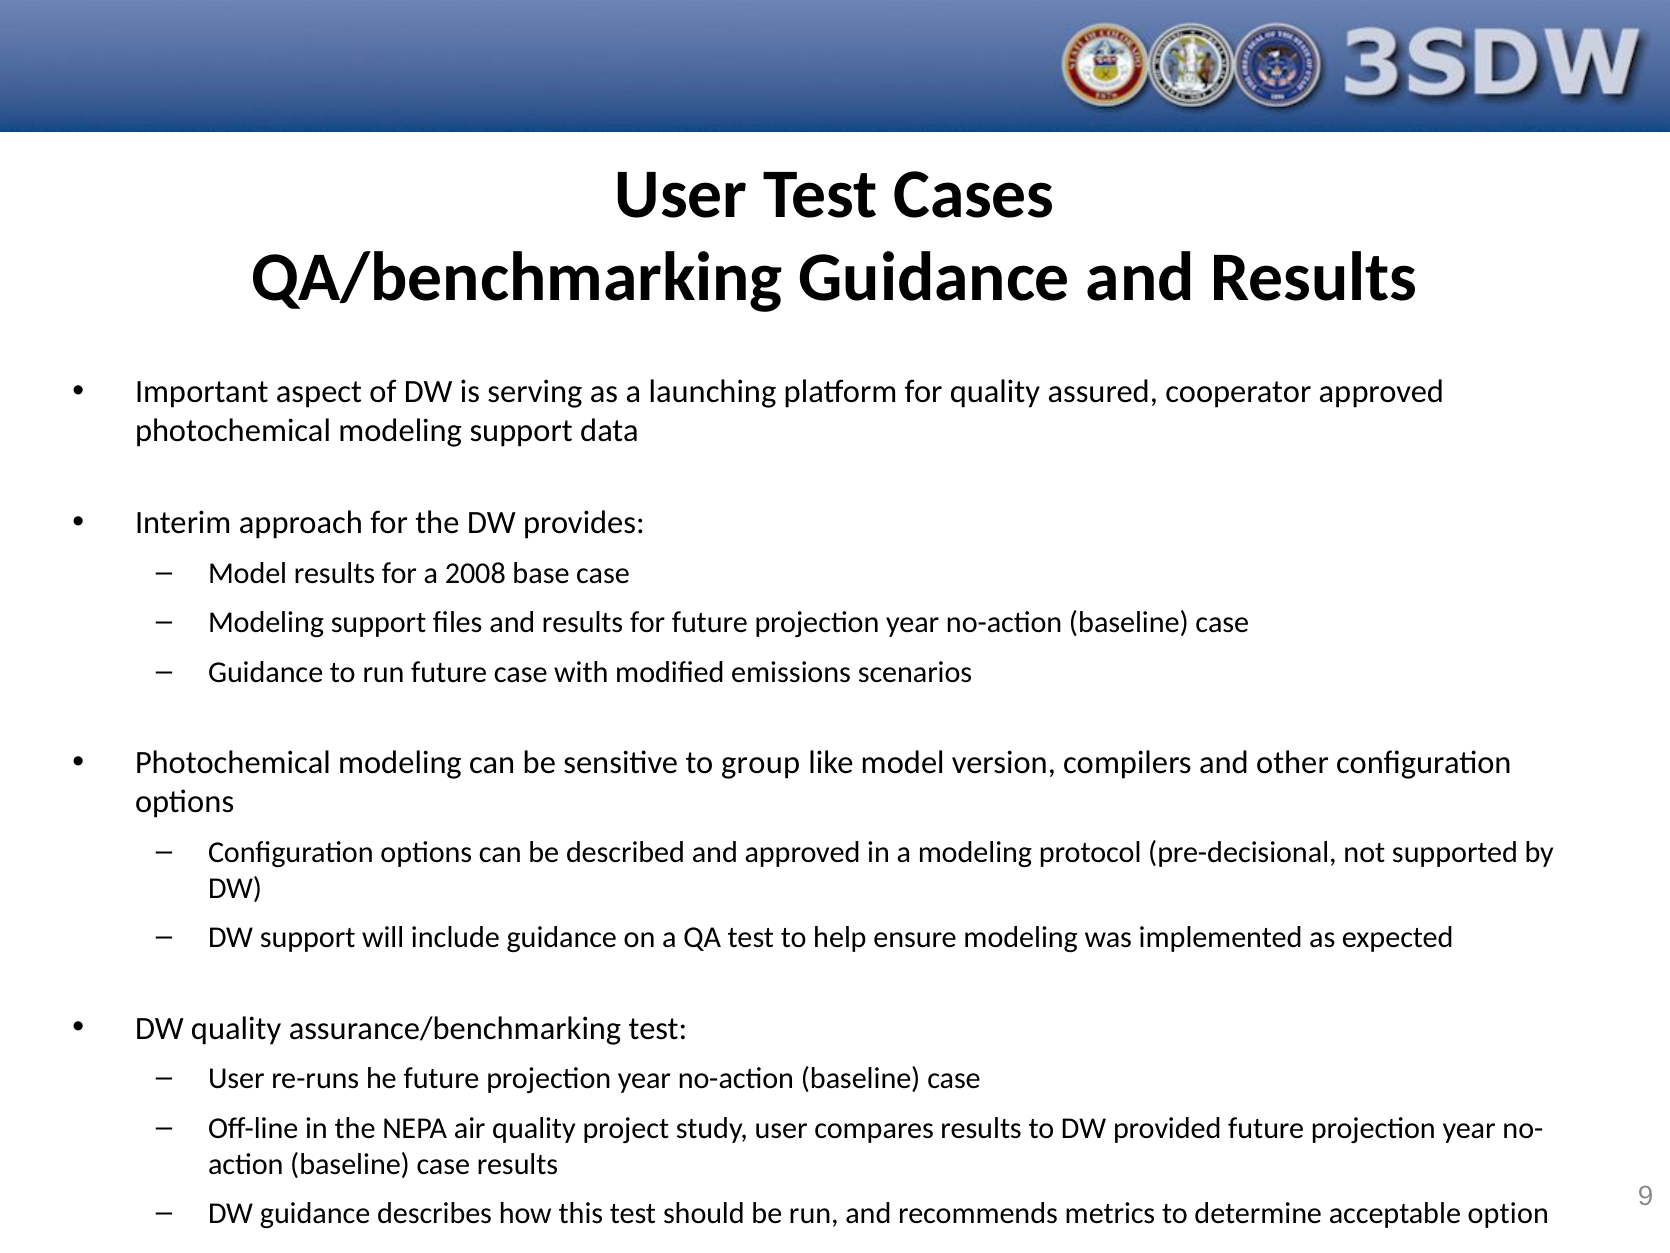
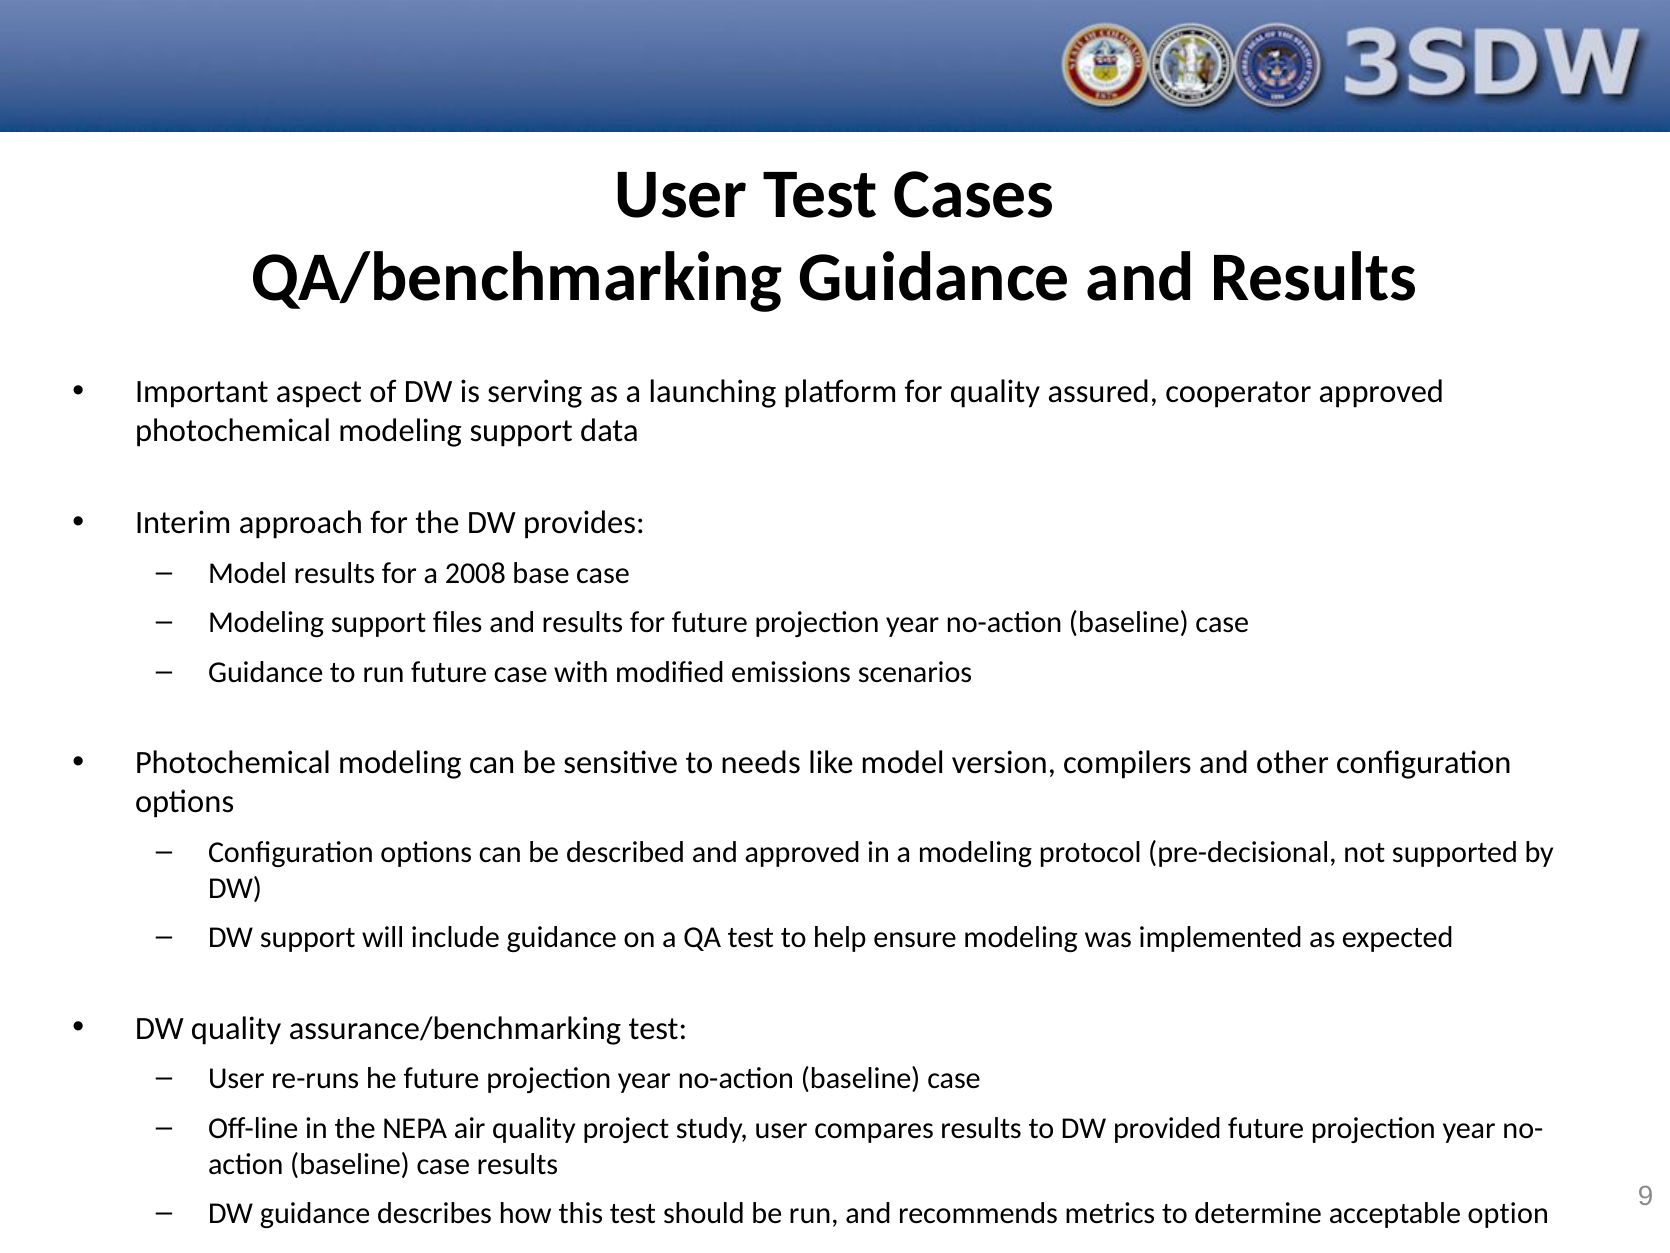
group: group -> needs
